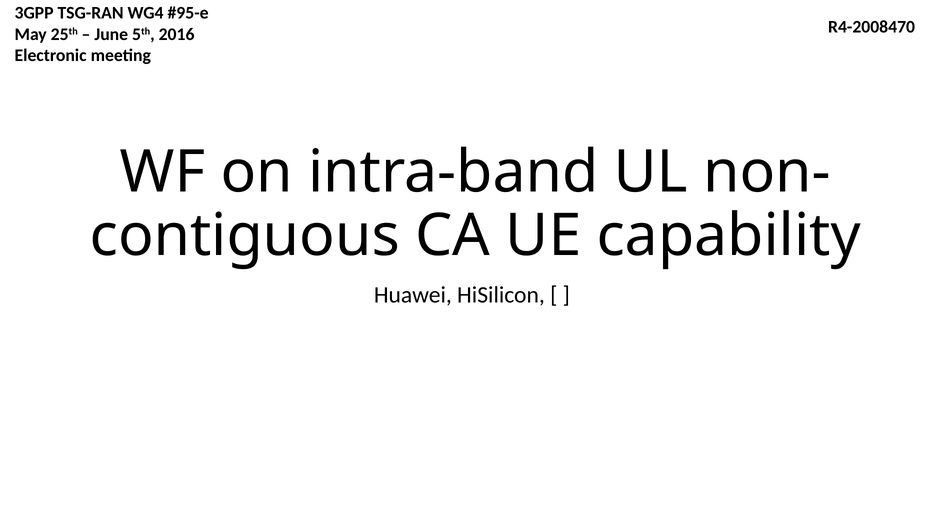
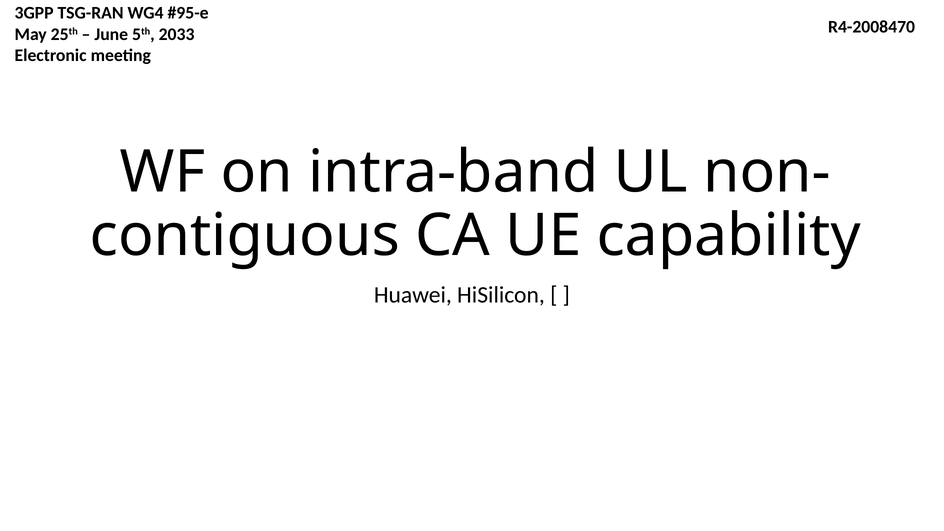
2016: 2016 -> 2033
